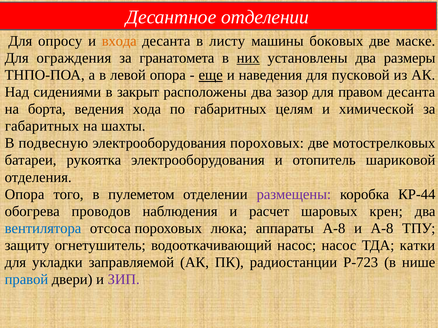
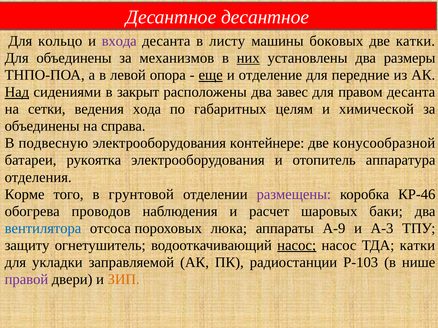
Десантное отделении: отделении -> десантное
опросу: опросу -> кольцо
входа colour: orange -> purple
две маске: маске -> катки
Для ограждения: ограждения -> объединены
гранатомета: гранатомета -> механизмов
наведения: наведения -> отделение
пусковой: пусковой -> передние
Над underline: none -> present
зазор: зазор -> завес
борта: борта -> сетки
габаритных at (42, 126): габаритных -> объединены
шахты: шахты -> справа
электрооборудования пороховых: пороховых -> контейнере
мотострелковых: мотострелковых -> конусообразной
шариковой: шариковой -> аппаратура
Опора at (25, 195): Опора -> Корме
пулеметом: пулеметом -> грунтовой
КР-44: КР-44 -> КР-46
крен: крен -> баки
аппараты А-8: А-8 -> А-9
и А-8: А-8 -> А-3
насос at (297, 246) underline: none -> present
Р-723: Р-723 -> Р-103
правой colour: blue -> purple
ЗИП colour: purple -> orange
